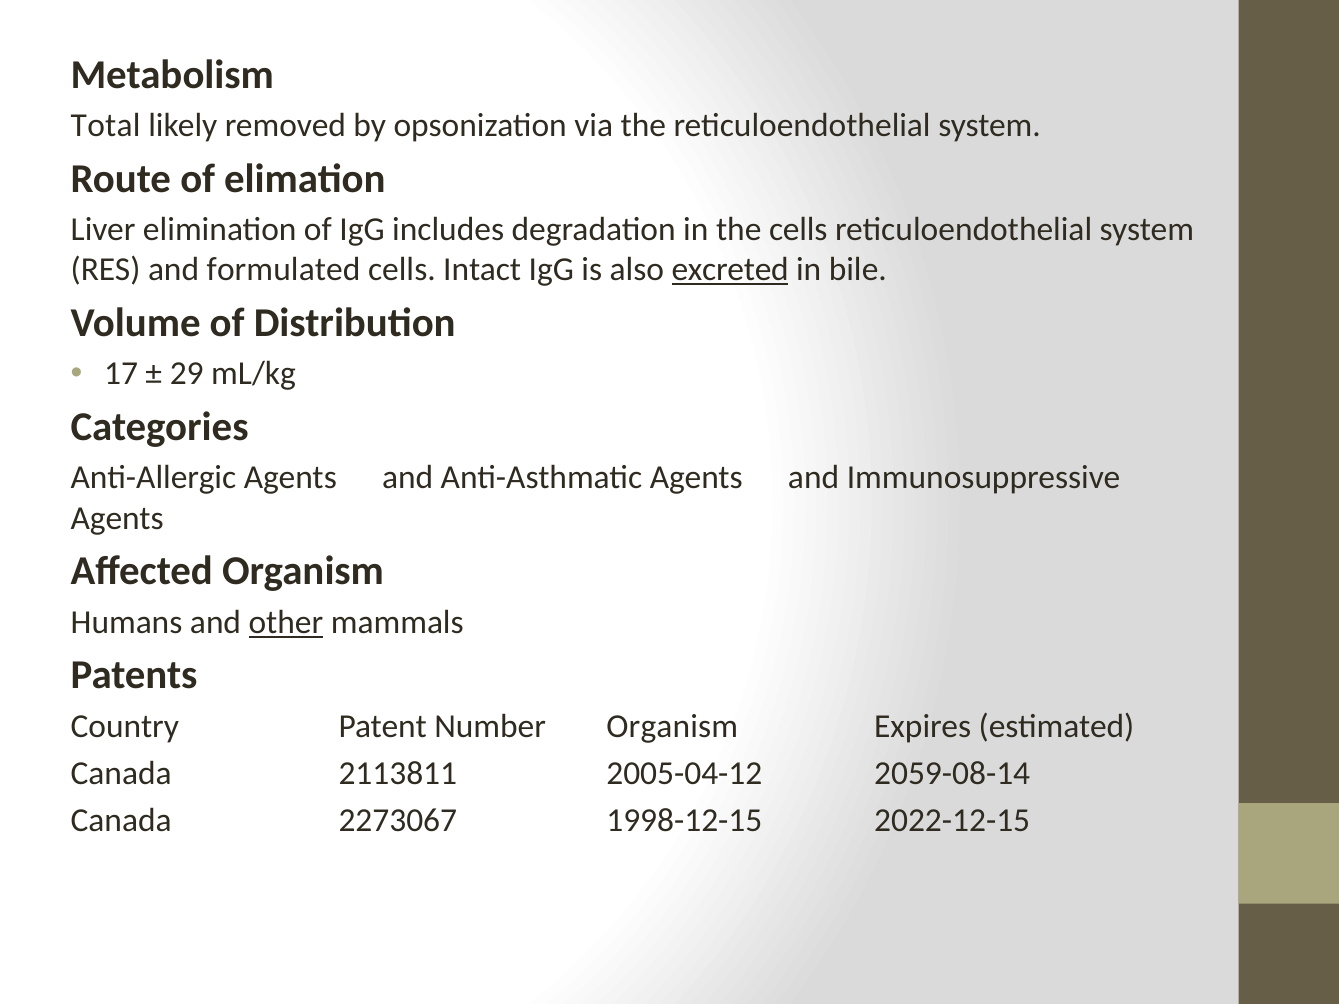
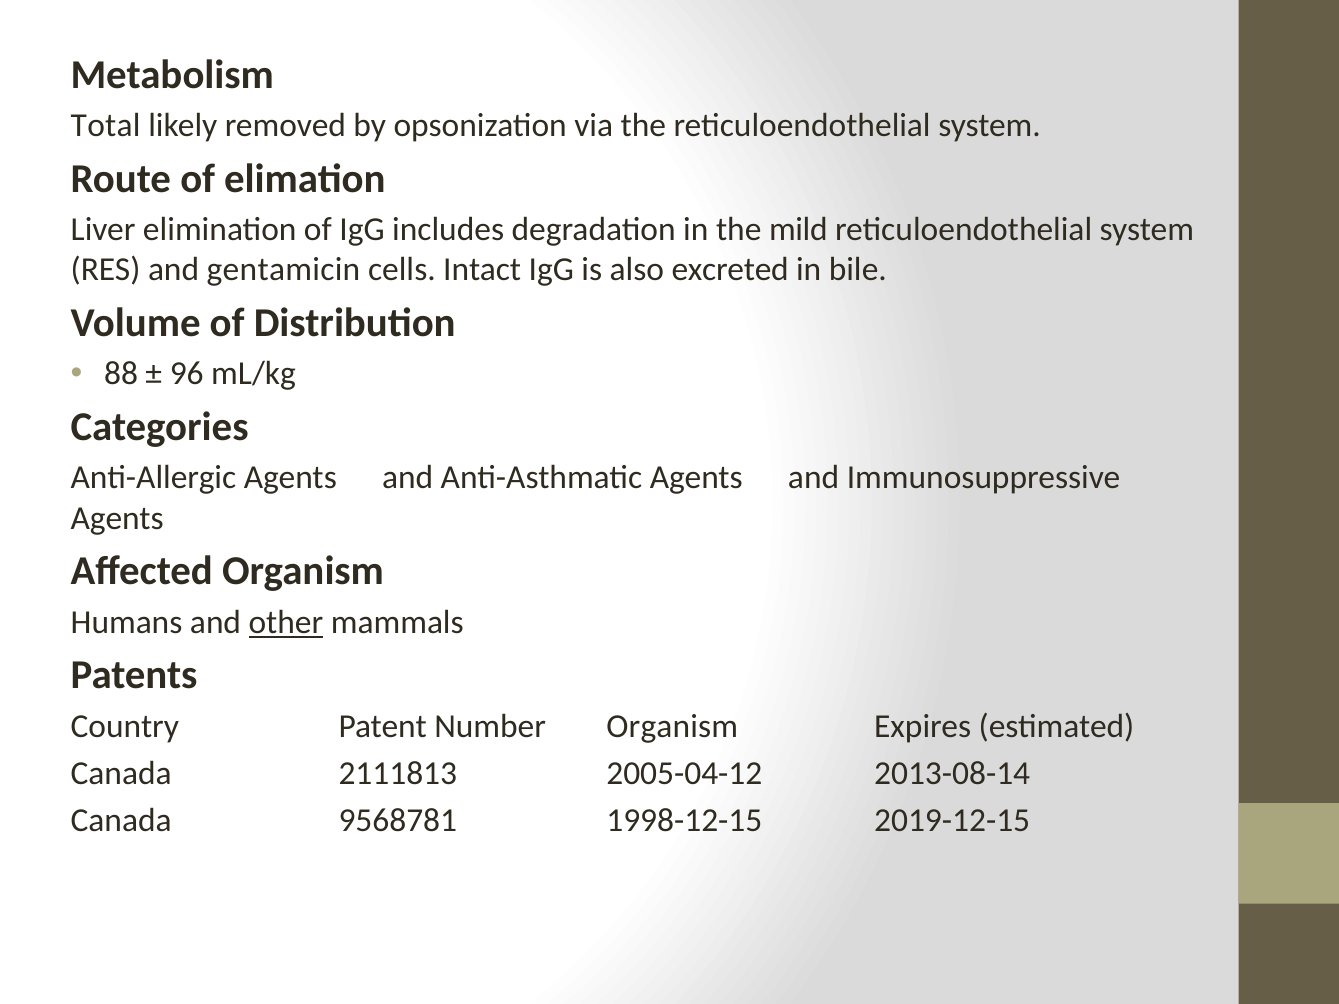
the cells: cells -> mild
formulated: formulated -> gentamicin
excreted underline: present -> none
17: 17 -> 88
29: 29 -> 96
2113811: 2113811 -> 2111813
2059-08-14: 2059-08-14 -> 2013-08-14
2273067: 2273067 -> 9568781
2022-12-15: 2022-12-15 -> 2019-12-15
